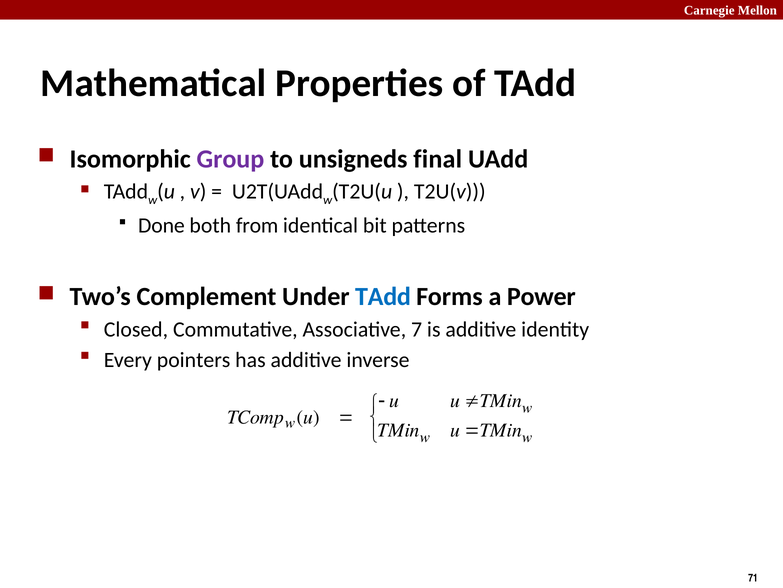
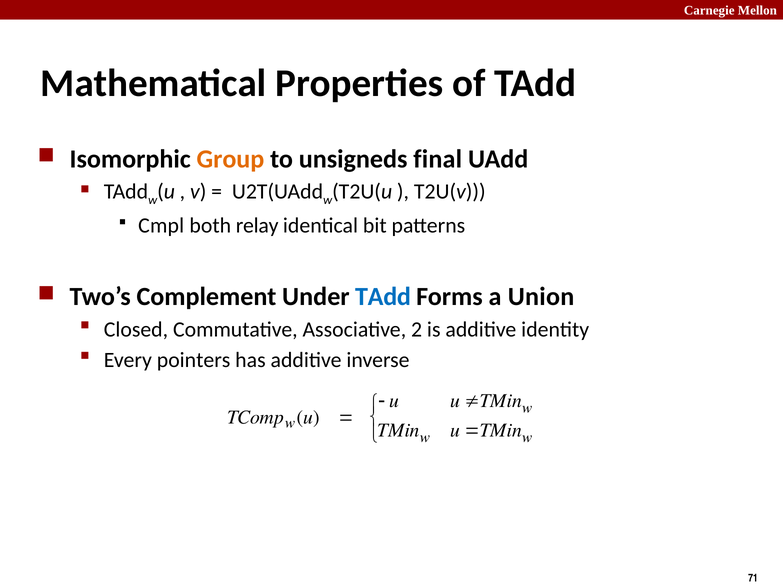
Group colour: purple -> orange
Done: Done -> Cmpl
from: from -> relay
Power: Power -> Union
7: 7 -> 2
